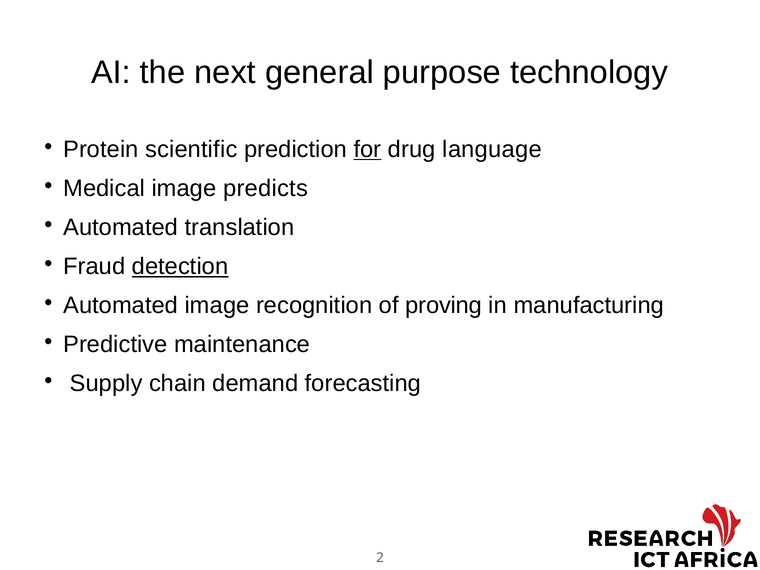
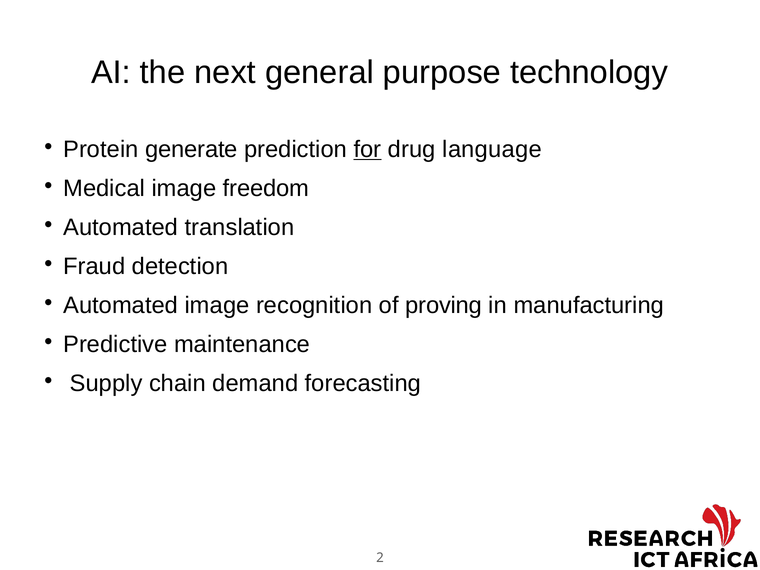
scientific: scientific -> generate
predicts: predicts -> freedom
detection underline: present -> none
